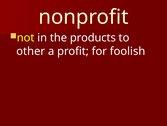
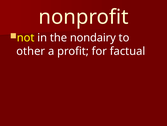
products: products -> nondairy
foolish: foolish -> factual
